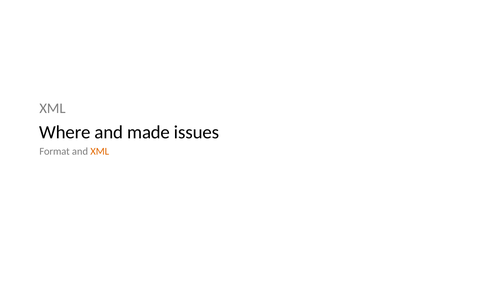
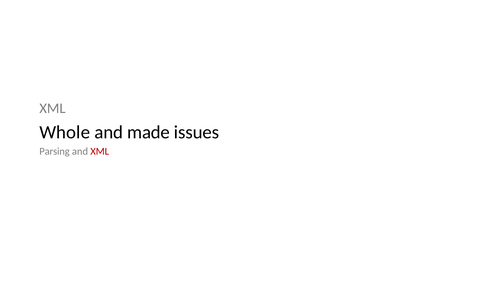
Where: Where -> Whole
Format: Format -> Parsing
XML at (100, 152) colour: orange -> red
